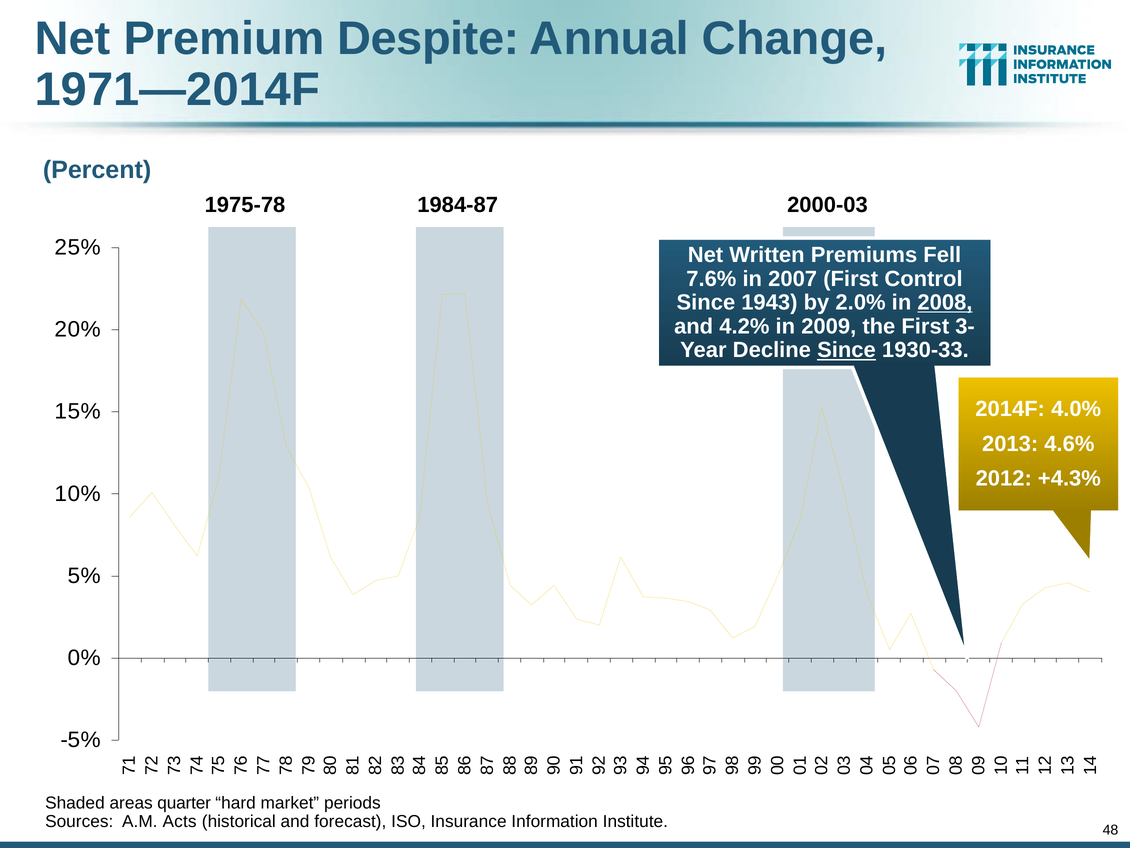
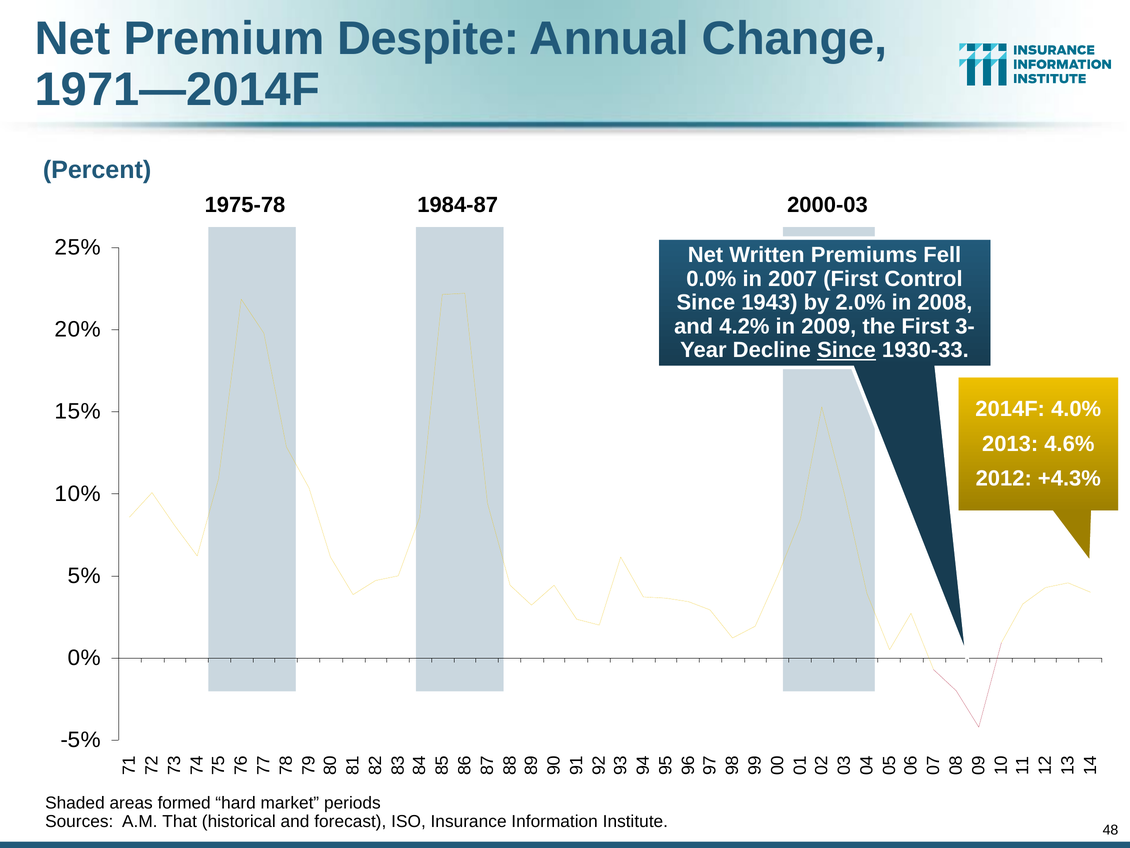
7.6%: 7.6% -> 0.0%
2008 underline: present -> none
quarter: quarter -> formed
Acts: Acts -> That
